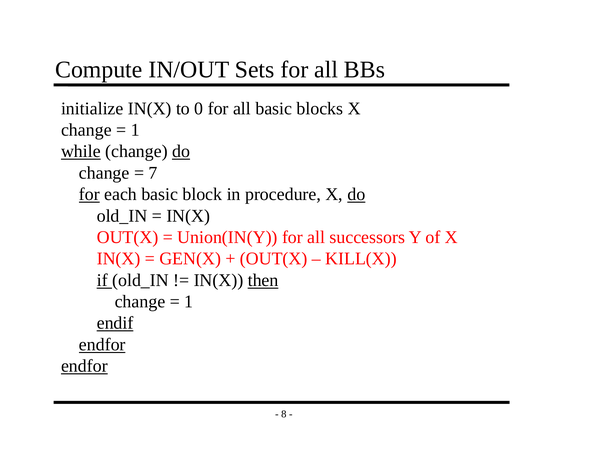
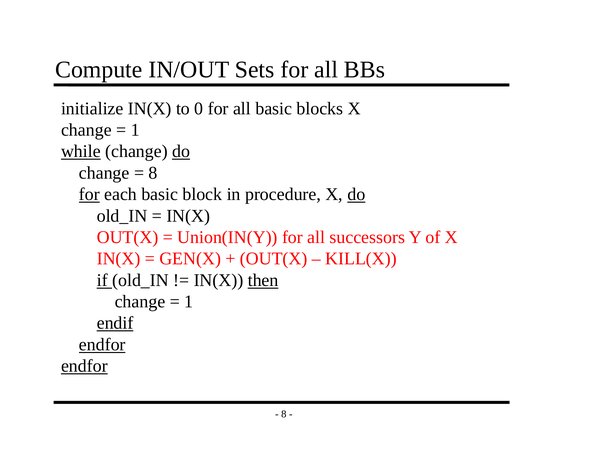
7 at (153, 173): 7 -> 8
